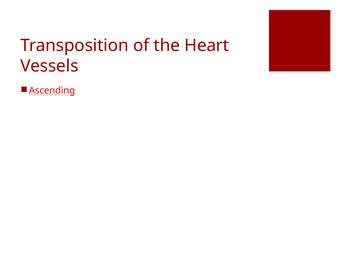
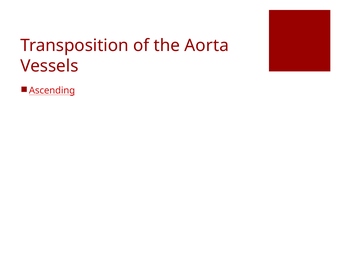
Heart: Heart -> Aorta
